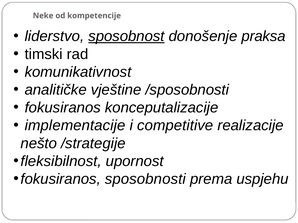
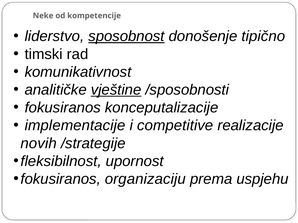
praksa: praksa -> tipično
vještine underline: none -> present
nešto: nešto -> novih
sposobnosti: sposobnosti -> organizaciju
